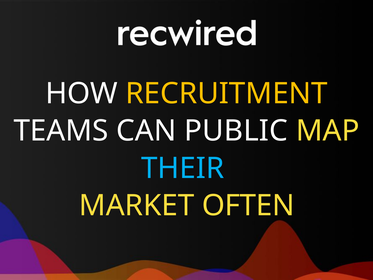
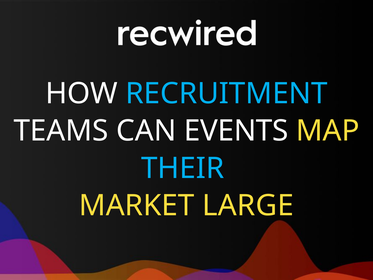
RECRUITMENT colour: yellow -> light blue
PUBLIC: PUBLIC -> EVENTS
OFTEN: OFTEN -> LARGE
